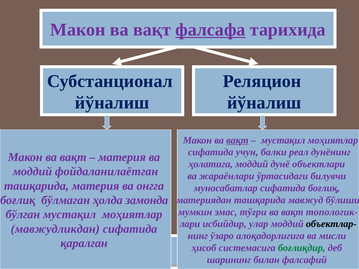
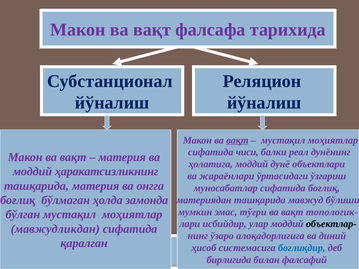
фалсафа underline: present -> none
учун: учун -> чиси
фойдаланилаётган: фойдаланилаётган -> ҳаракатсизликнинг
билувчи: билувчи -> ўзгариш
мисли: мисли -> диний
боғлиқдир colour: green -> blue
шарининг: шарининг -> бирлигида
